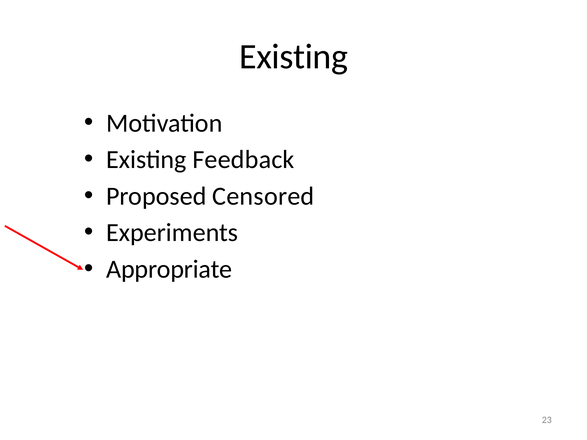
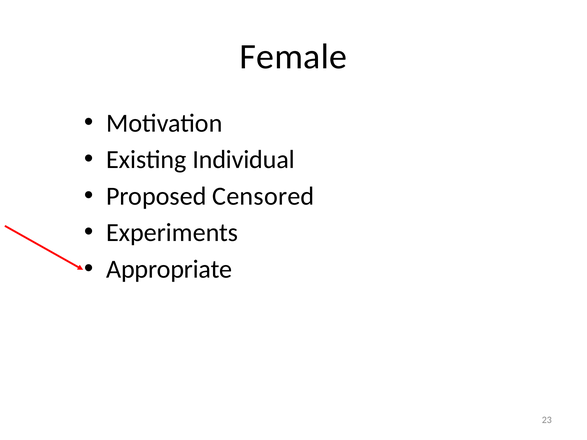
Existing at (294, 57): Existing -> Female
Feedback: Feedback -> Individual
